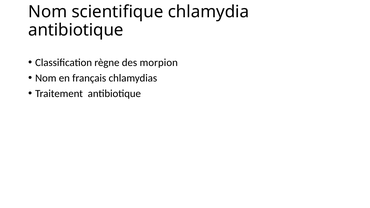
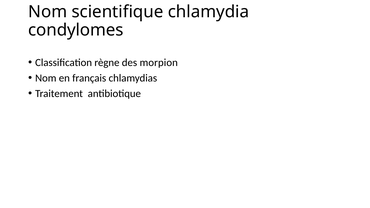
antibiotique at (76, 30): antibiotique -> condylomes
